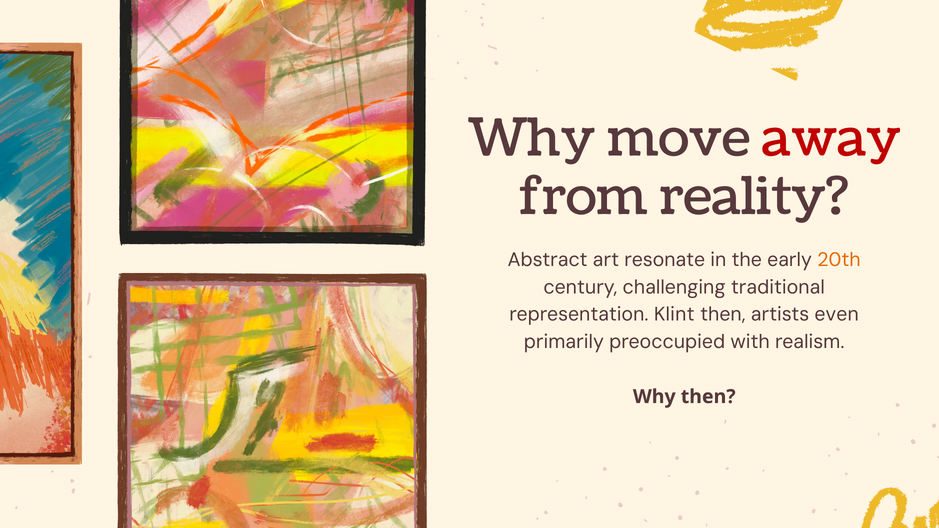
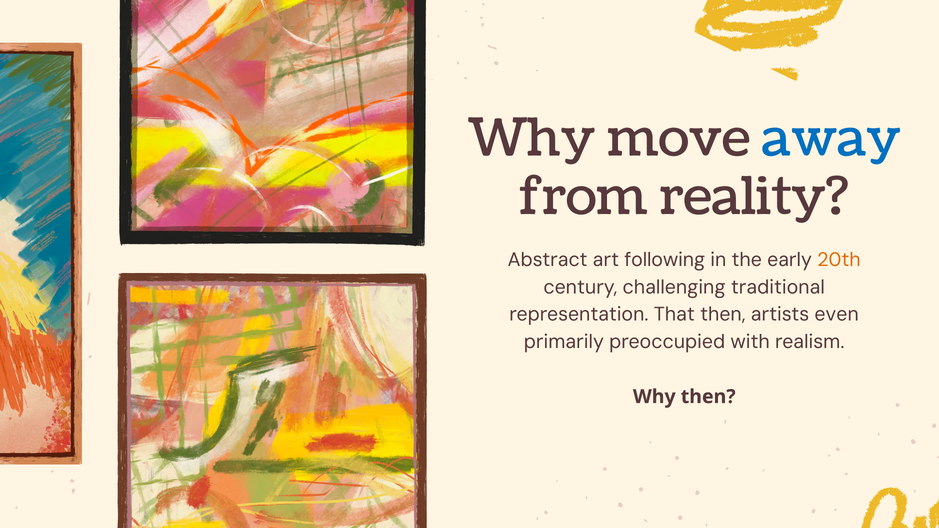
away colour: red -> blue
resonate: resonate -> following
Klint: Klint -> That
